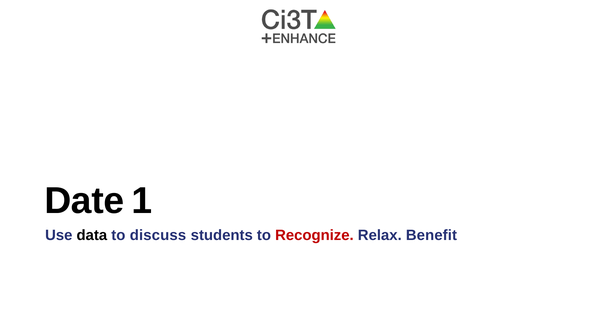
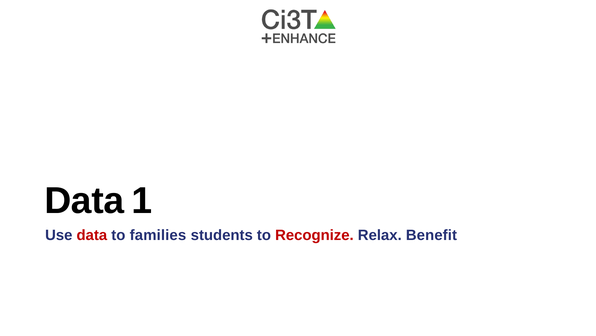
Date at (84, 200): Date -> Data
data at (92, 235) colour: black -> red
discuss: discuss -> families
